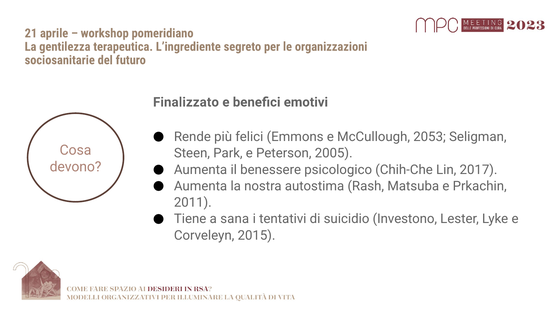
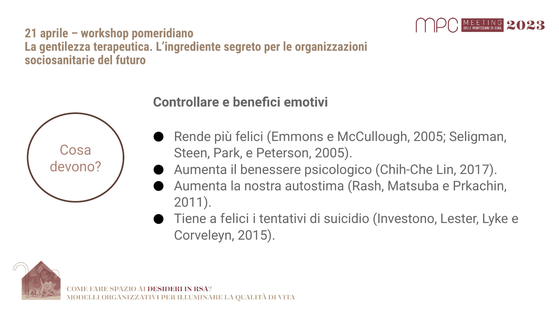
Finalizzato: Finalizzato -> Controllare
McCullough 2053: 2053 -> 2005
a sana: sana -> felici
